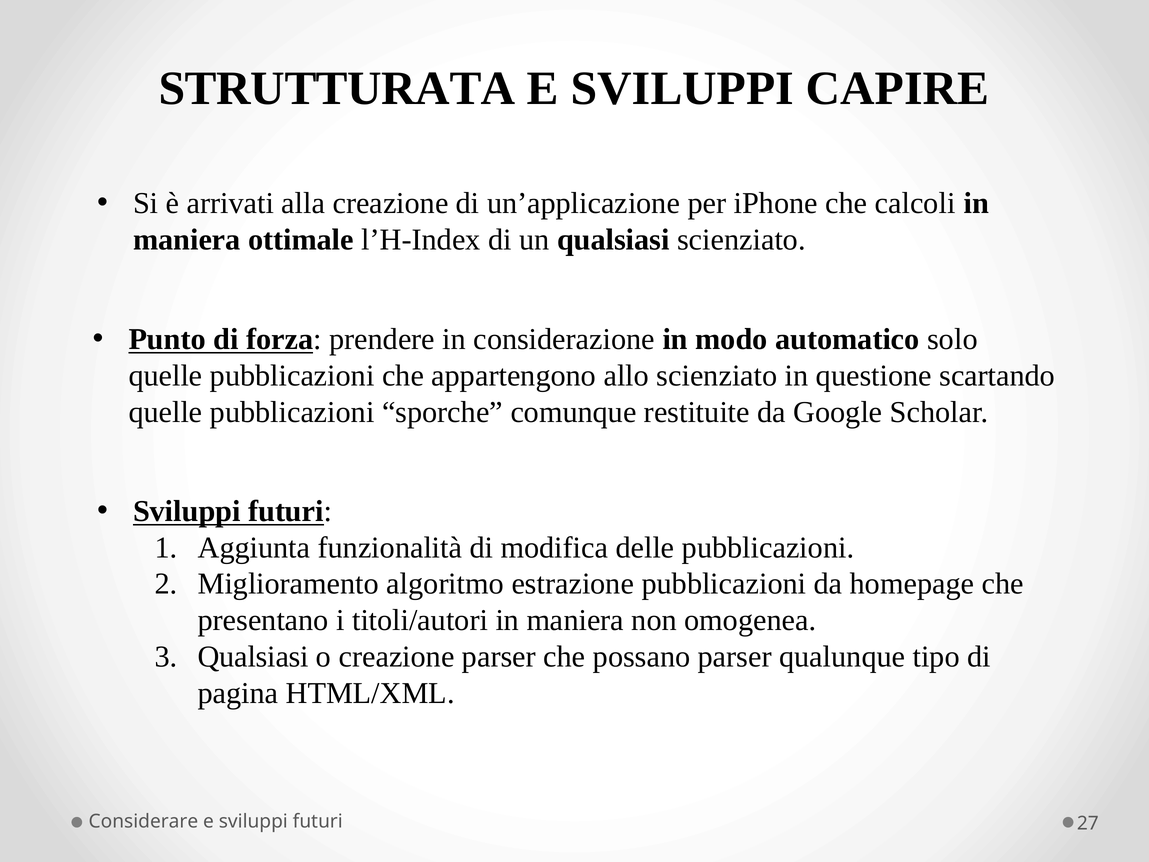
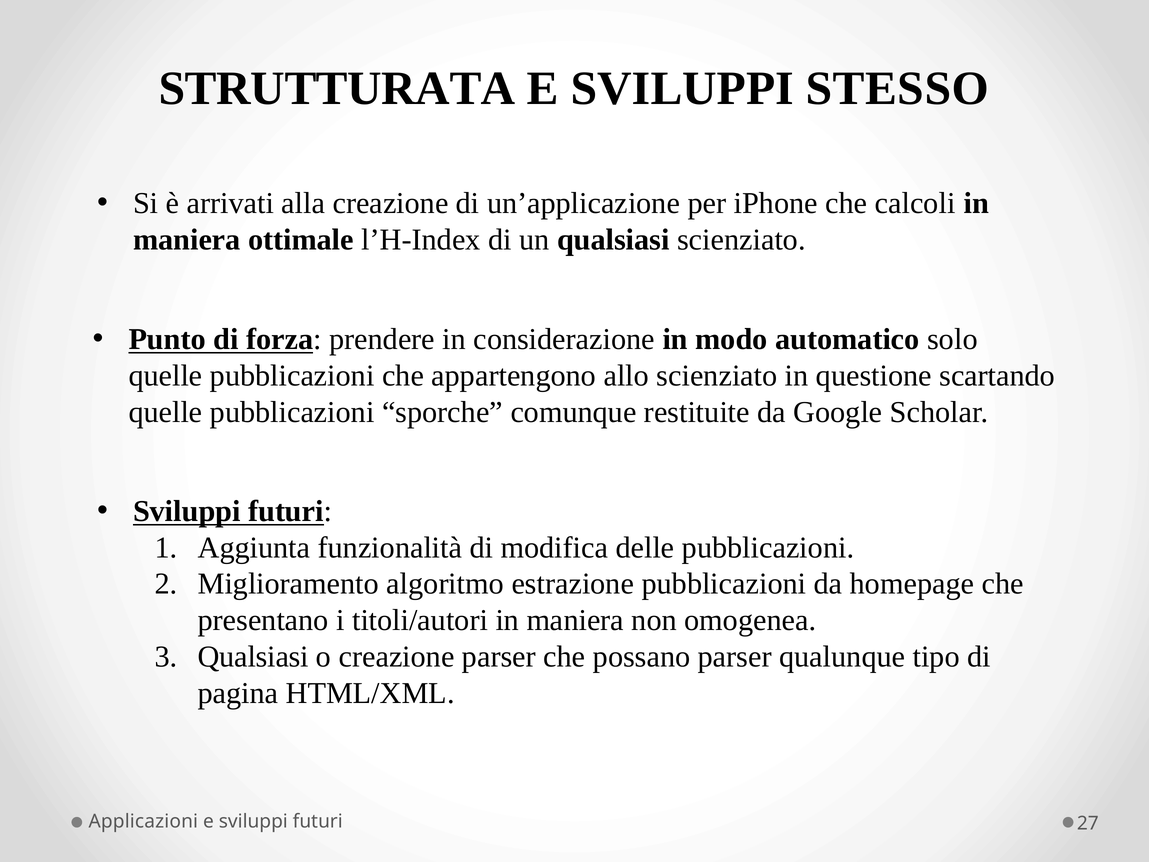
CAPIRE: CAPIRE -> STESSO
Considerare: Considerare -> Applicazioni
